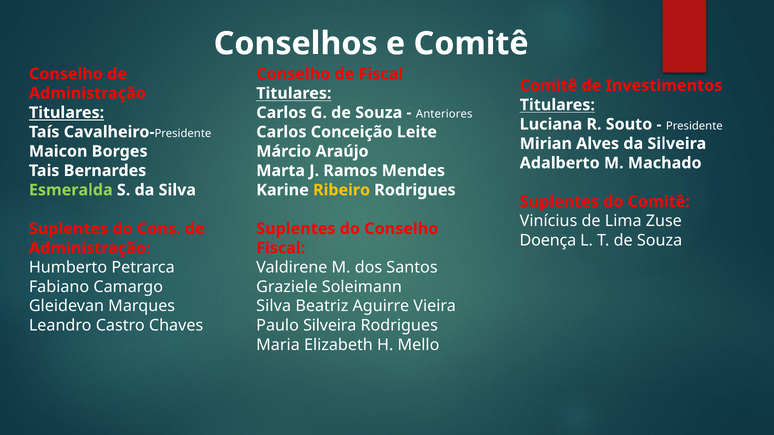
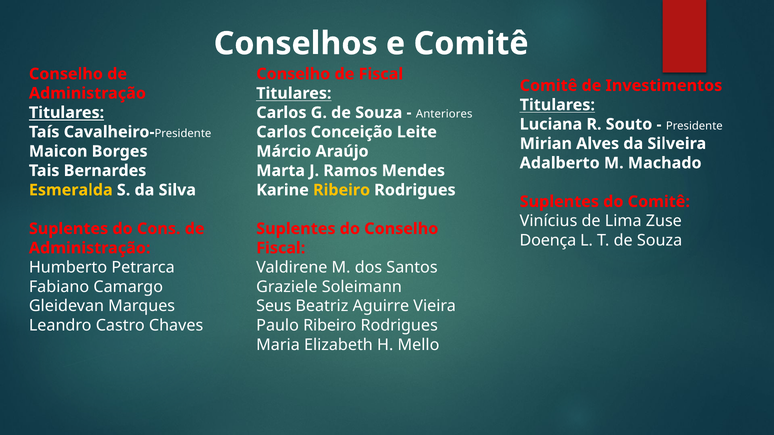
Esmeralda colour: light green -> yellow
Silva at (274, 306): Silva -> Seus
Paulo Silveira: Silveira -> Ribeiro
